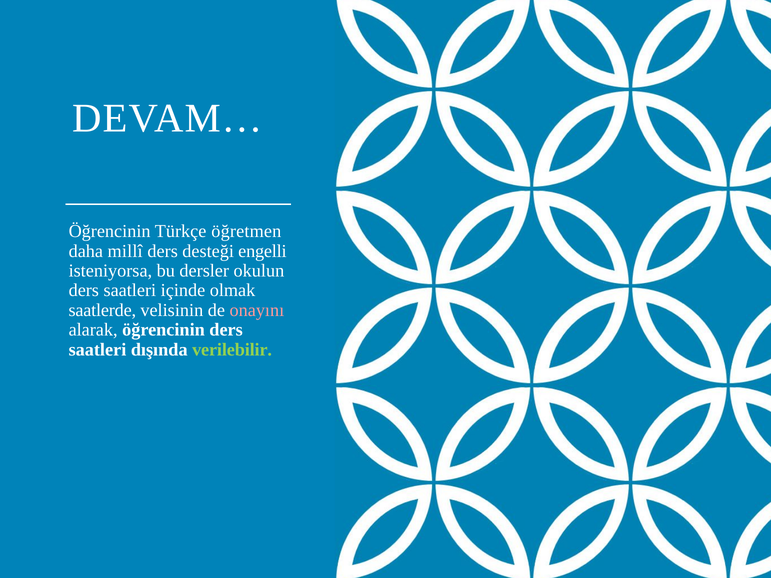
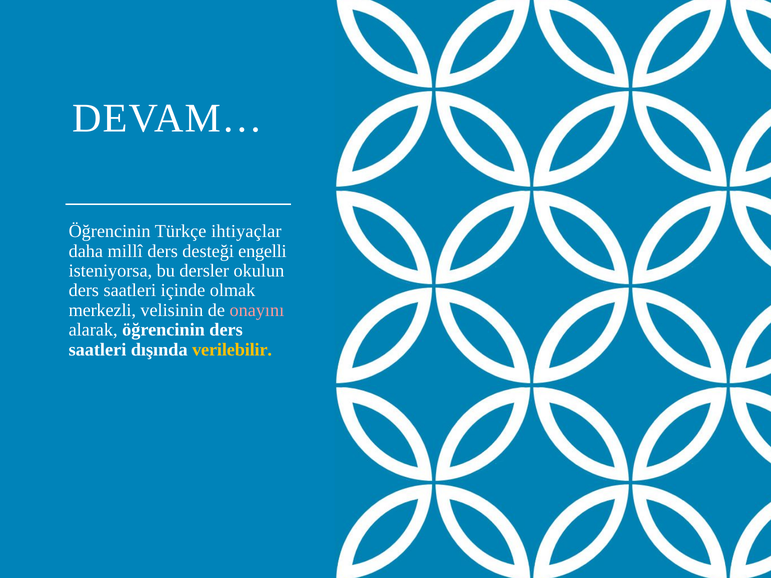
öğretmen: öğretmen -> ihtiyaçlar
saatlerde: saatlerde -> merkezli
verilebilir colour: light green -> yellow
